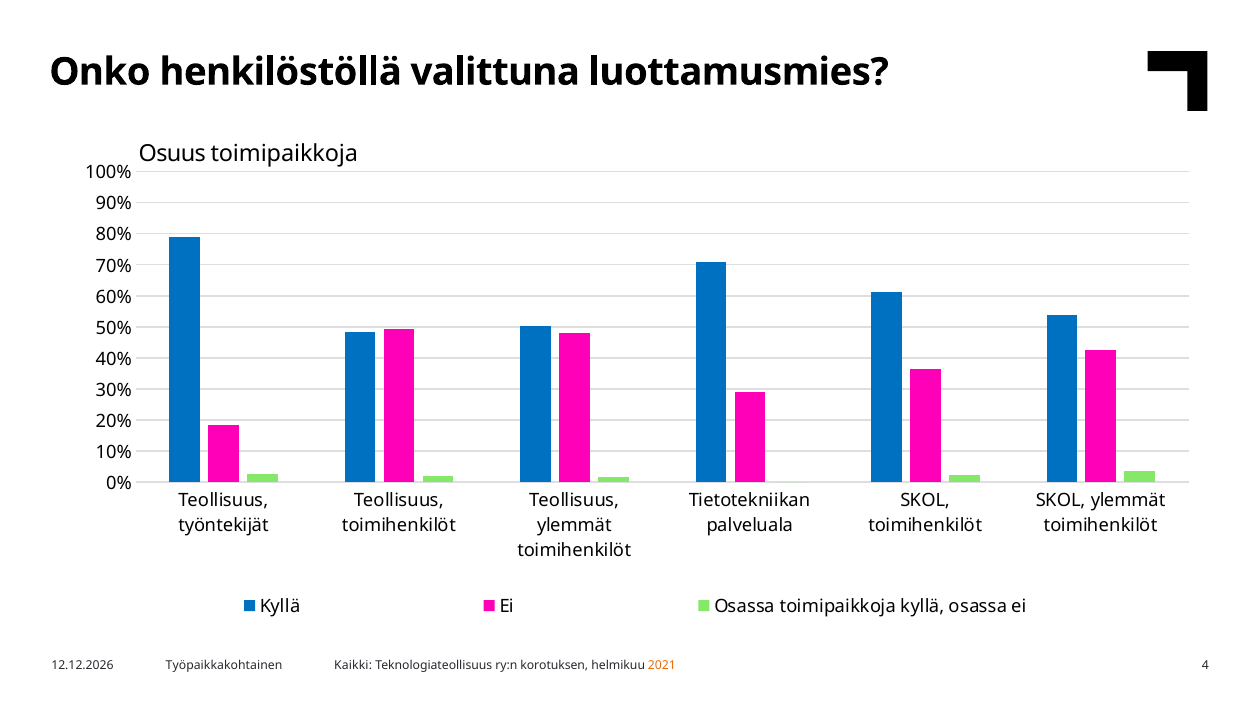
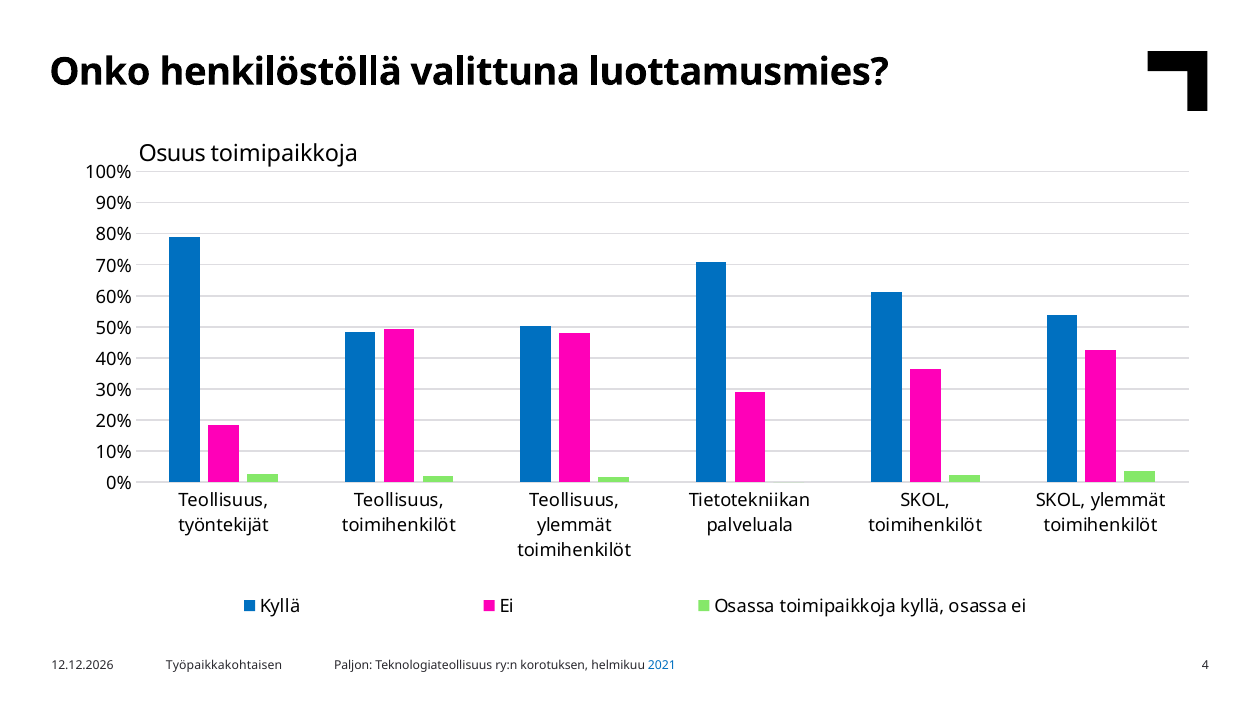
Työpaikkakohtainen: Työpaikkakohtainen -> Työpaikkakohtaisen
Kaikki: Kaikki -> Paljon
2021 colour: orange -> blue
